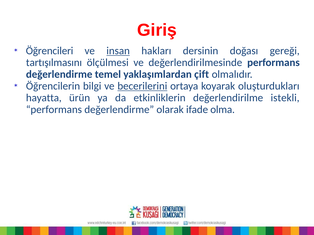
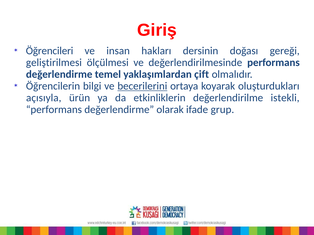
insan underline: present -> none
tartışılmasını: tartışılmasını -> geliştirilmesi
hayatta: hayatta -> açısıyla
olma: olma -> grup
